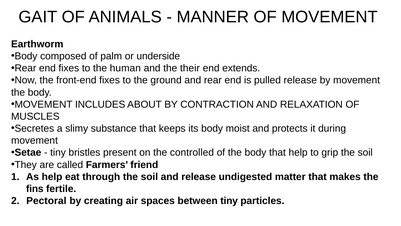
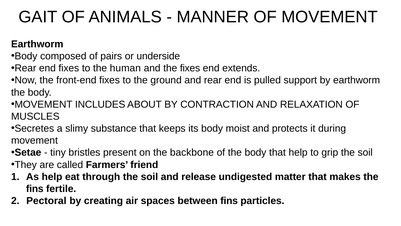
palm: palm -> pairs
the their: their -> fixes
pulled release: release -> support
by movement: movement -> earthworm
controlled: controlled -> backbone
between tiny: tiny -> fins
